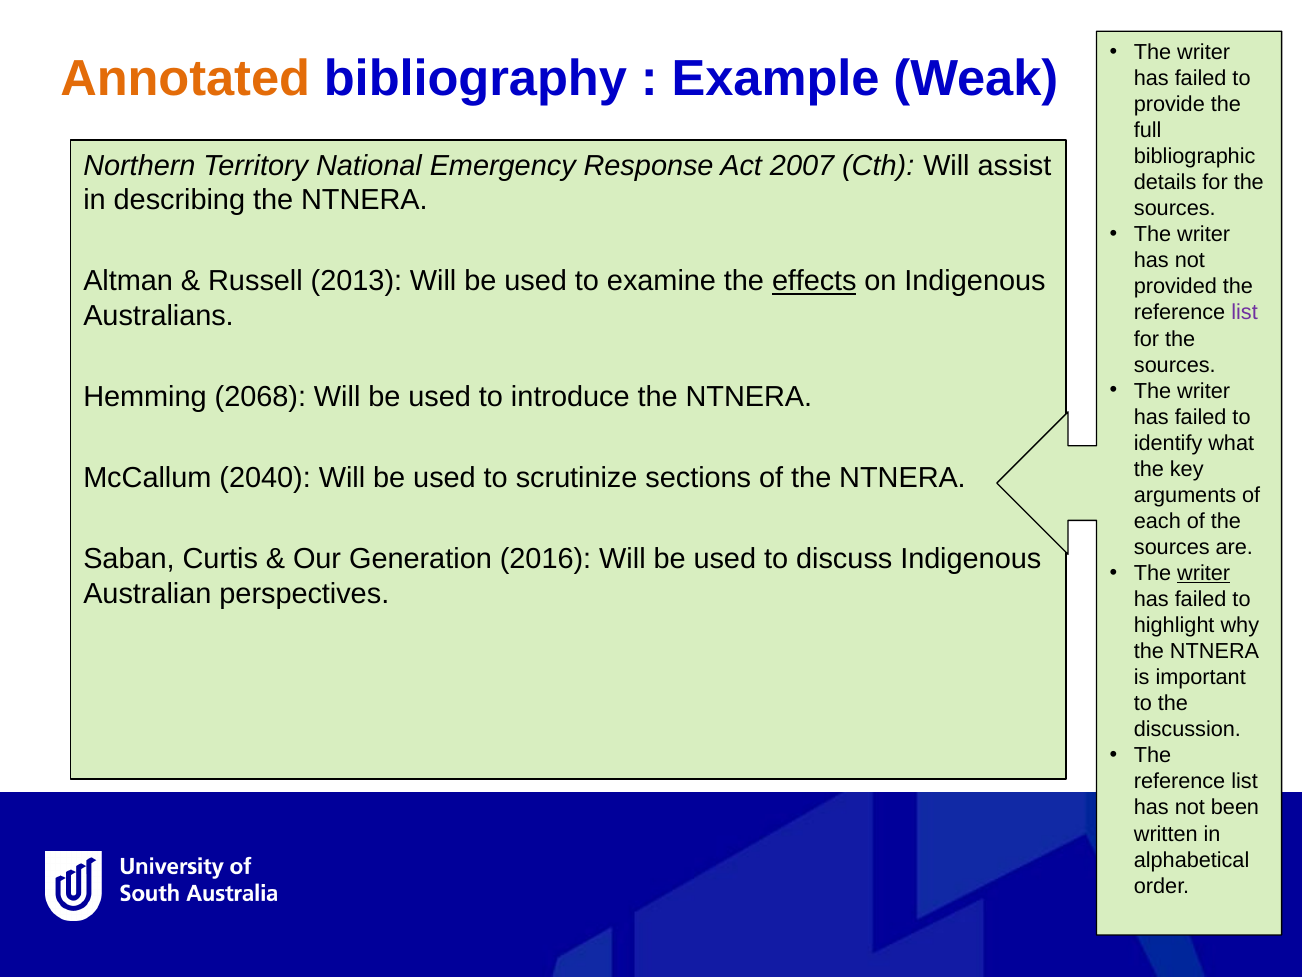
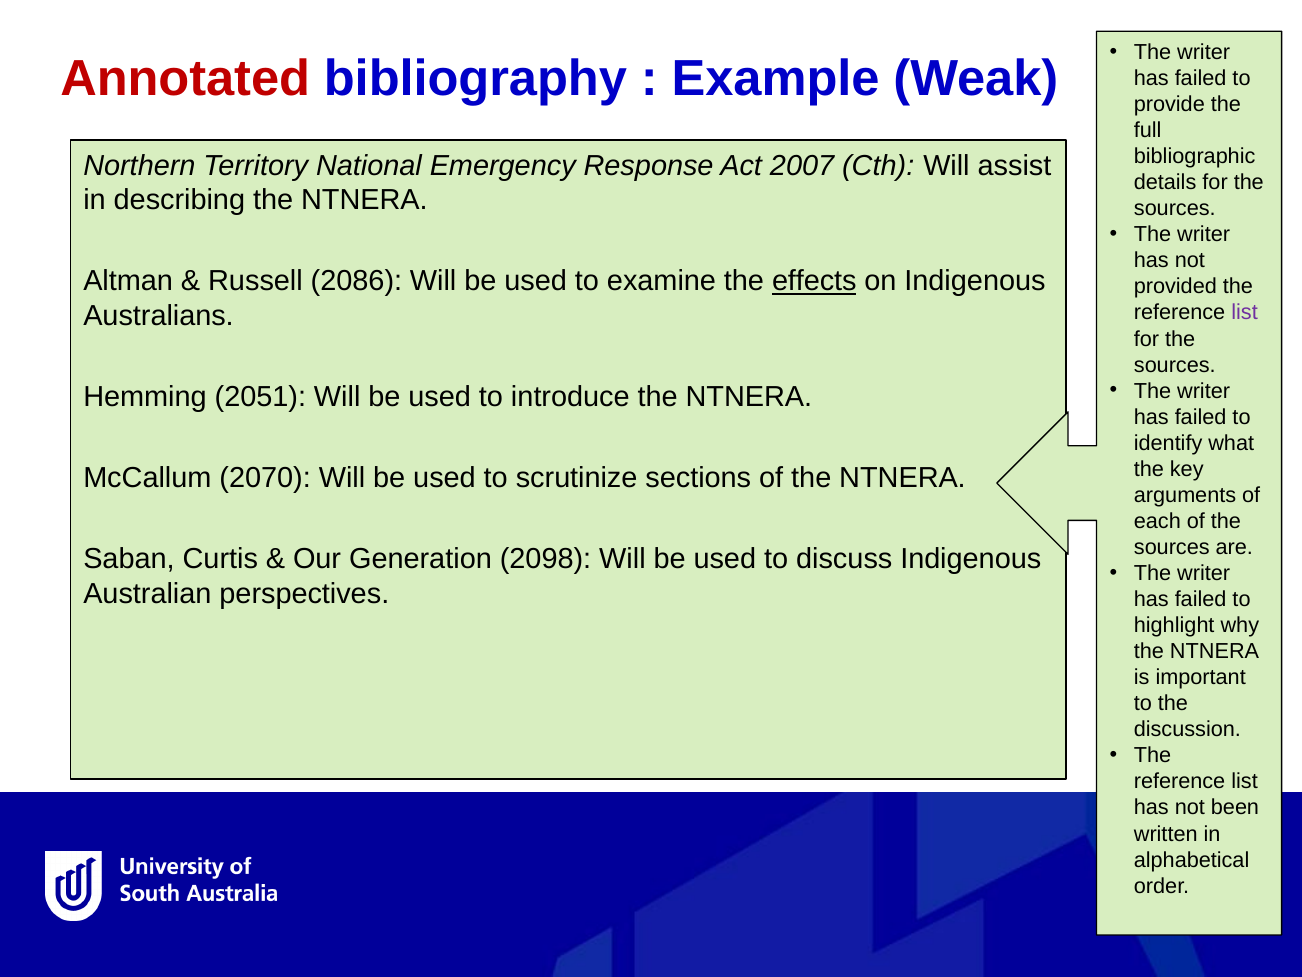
Annotated colour: orange -> red
2013: 2013 -> 2086
2068: 2068 -> 2051
2040: 2040 -> 2070
2016: 2016 -> 2098
writer at (1204, 573) underline: present -> none
